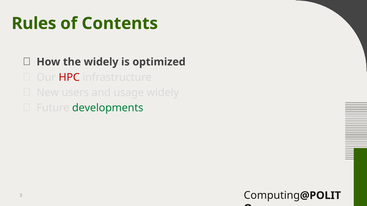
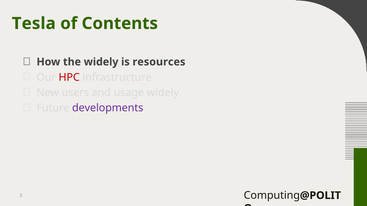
Rules: Rules -> Tesla
optimized: optimized -> resources
developments colour: green -> purple
